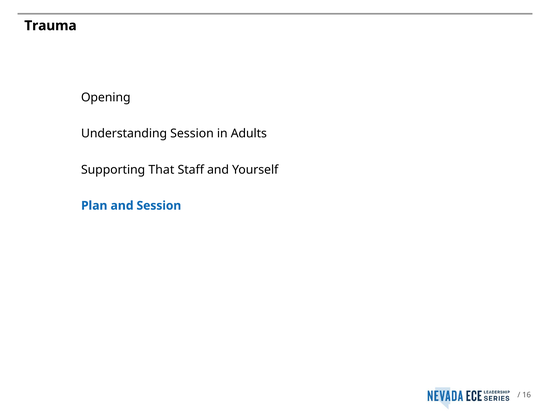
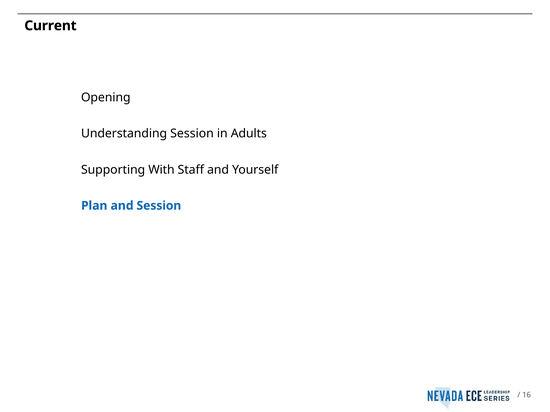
Trauma: Trauma -> Current
That: That -> With
